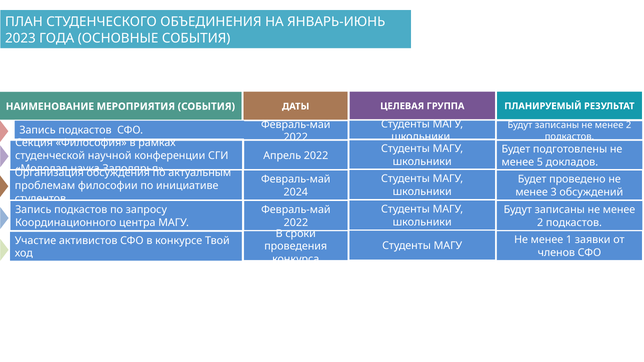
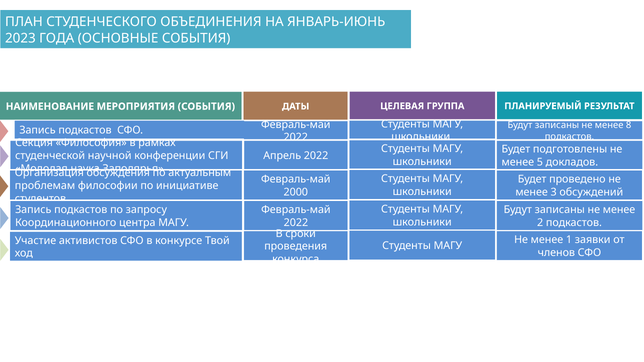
2 at (629, 125): 2 -> 8
2024: 2024 -> 2000
